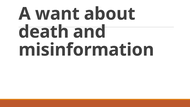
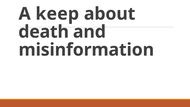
want: want -> keep
